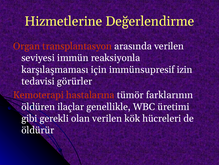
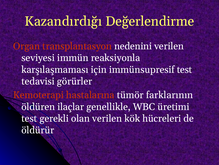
Hizmetlerine: Hizmetlerine -> Kazandırdığı
arasında: arasında -> nedenini
immünsupresif izin: izin -> test
gibi at (29, 118): gibi -> test
